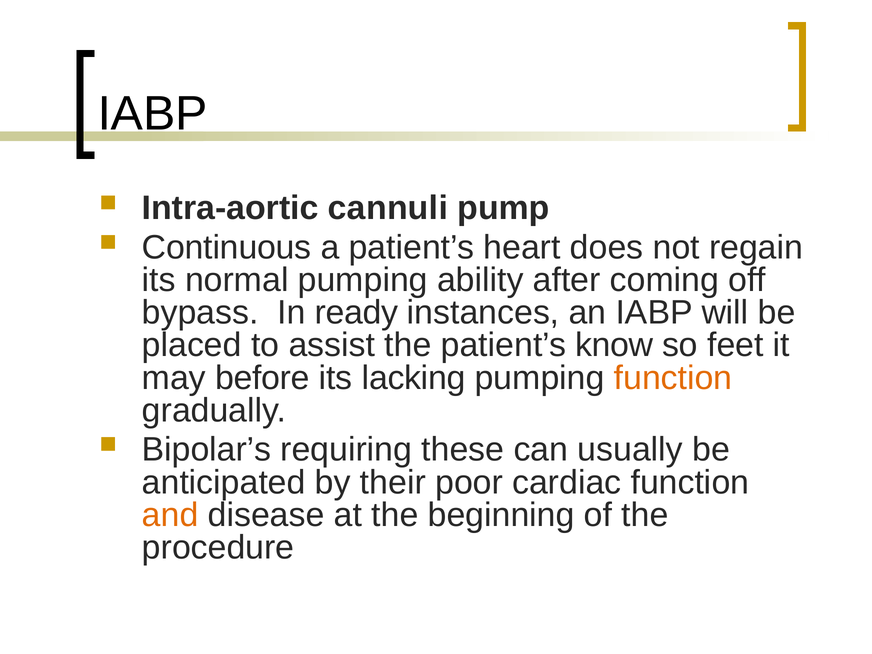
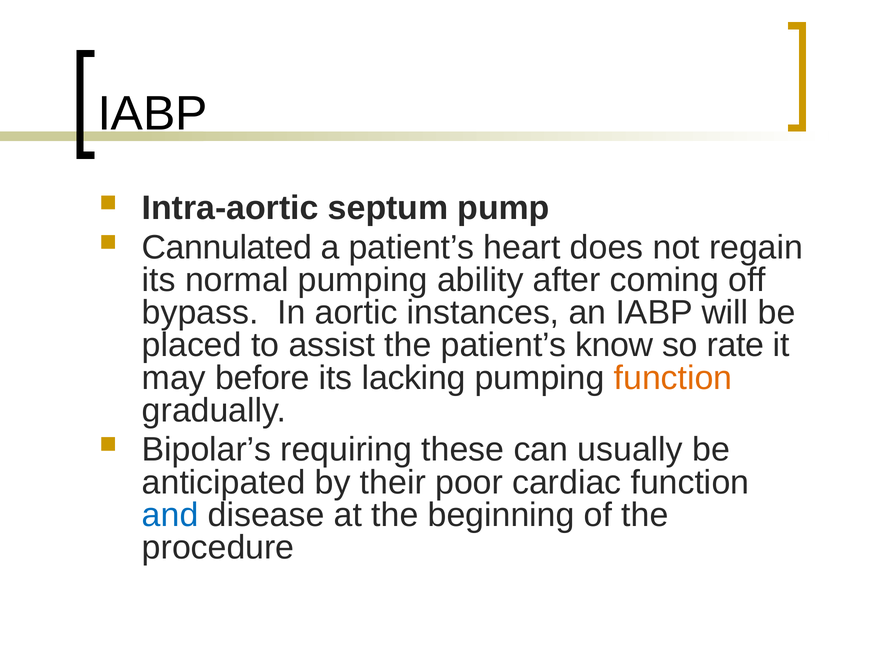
cannuli: cannuli -> septum
Continuous: Continuous -> Cannulated
ready: ready -> aortic
feet: feet -> rate
and colour: orange -> blue
